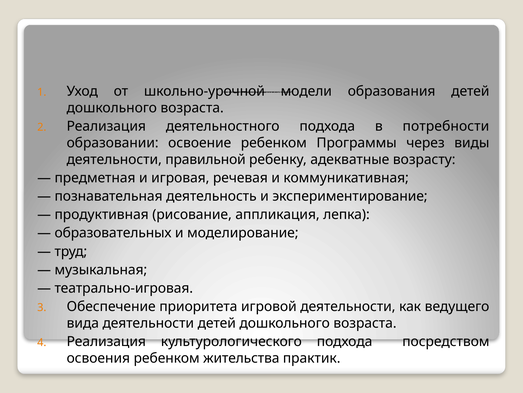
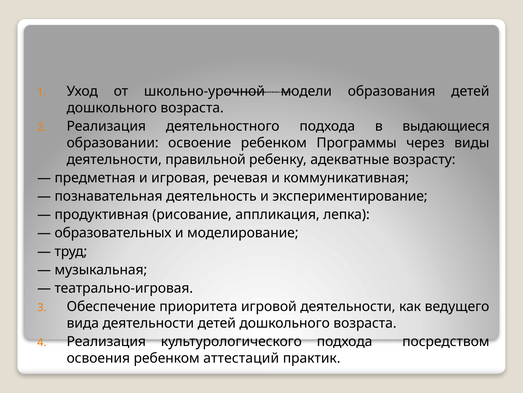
потребности: потребности -> выдающиеся
жительства: жительства -> аттестаций
